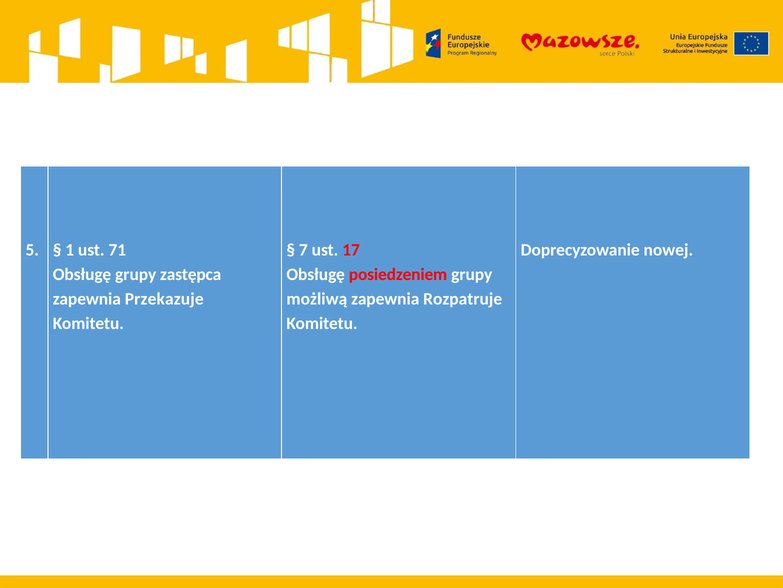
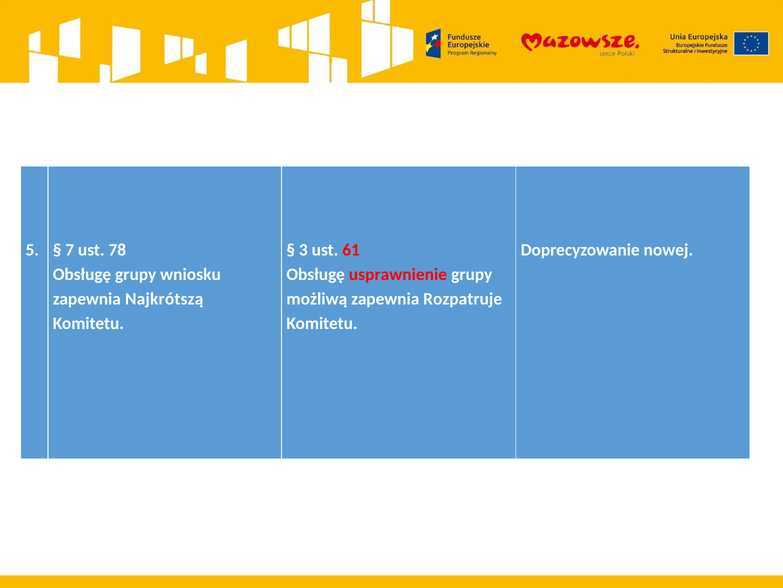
1: 1 -> 7
71: 71 -> 78
7: 7 -> 3
17: 17 -> 61
zastępca: zastępca -> wniosku
posiedzeniem: posiedzeniem -> usprawnienie
Przekazuje: Przekazuje -> Najkrótszą
